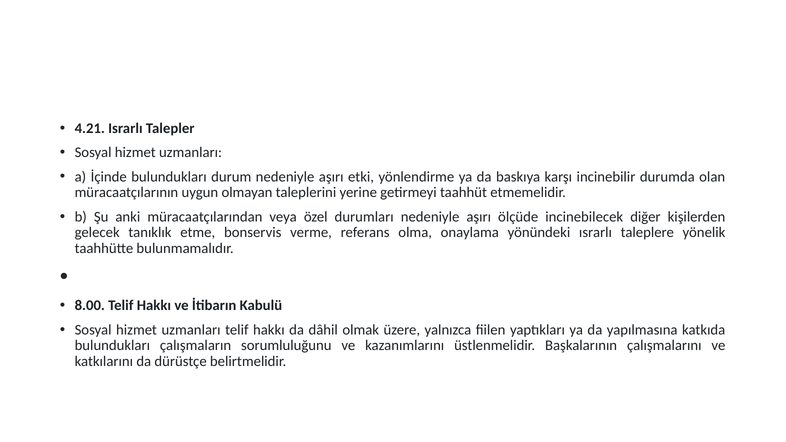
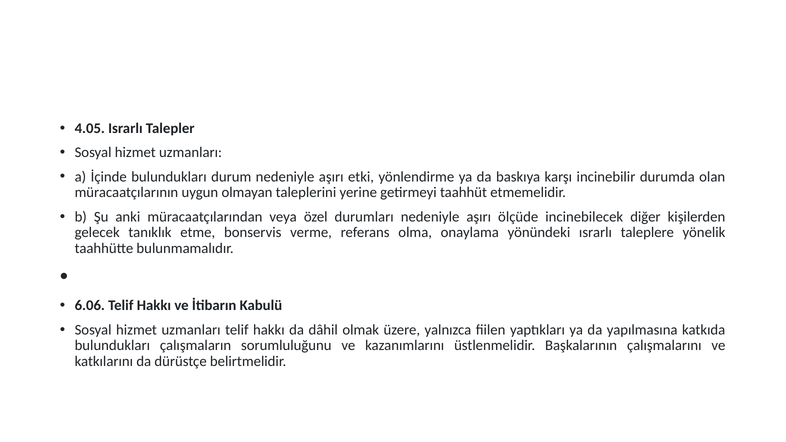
4.21: 4.21 -> 4.05
8.00: 8.00 -> 6.06
